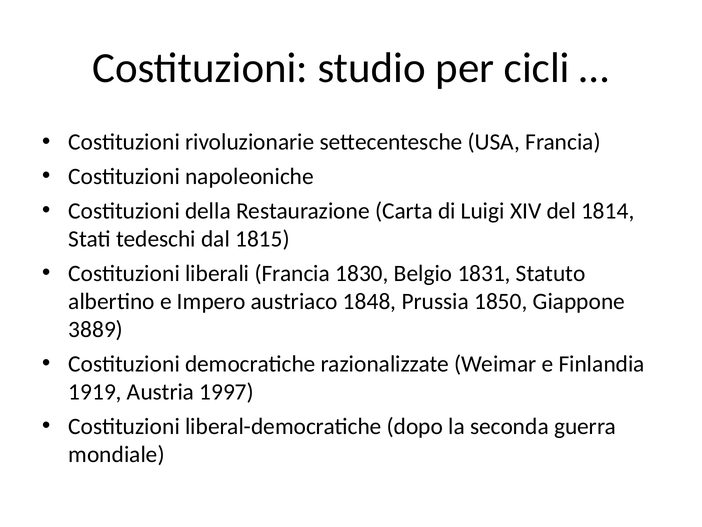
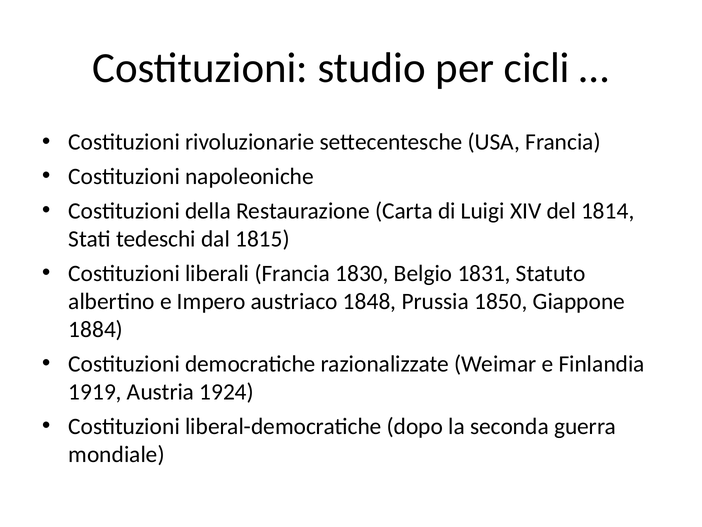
3889: 3889 -> 1884
1997: 1997 -> 1924
